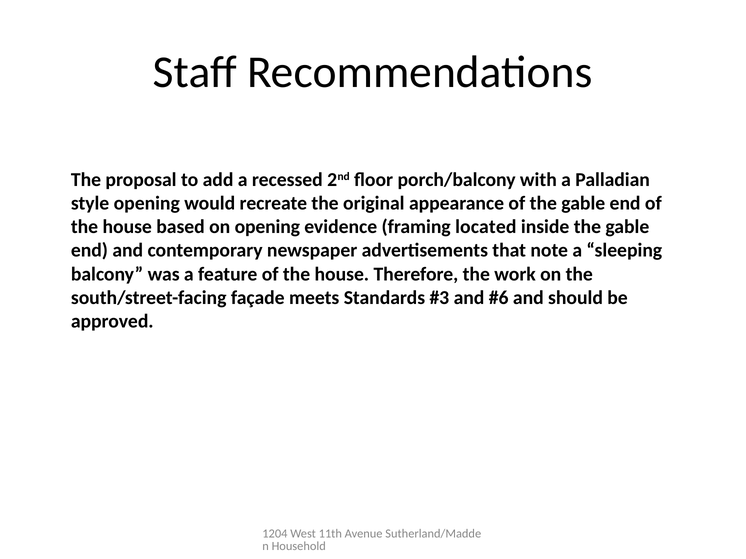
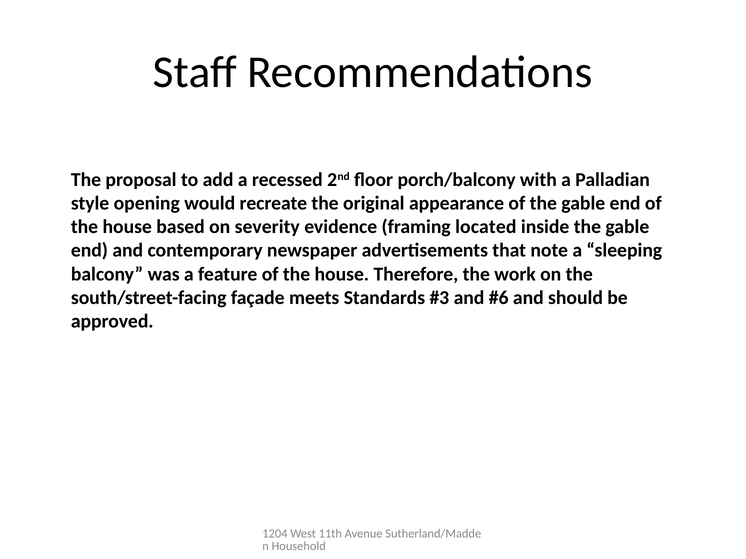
on opening: opening -> severity
